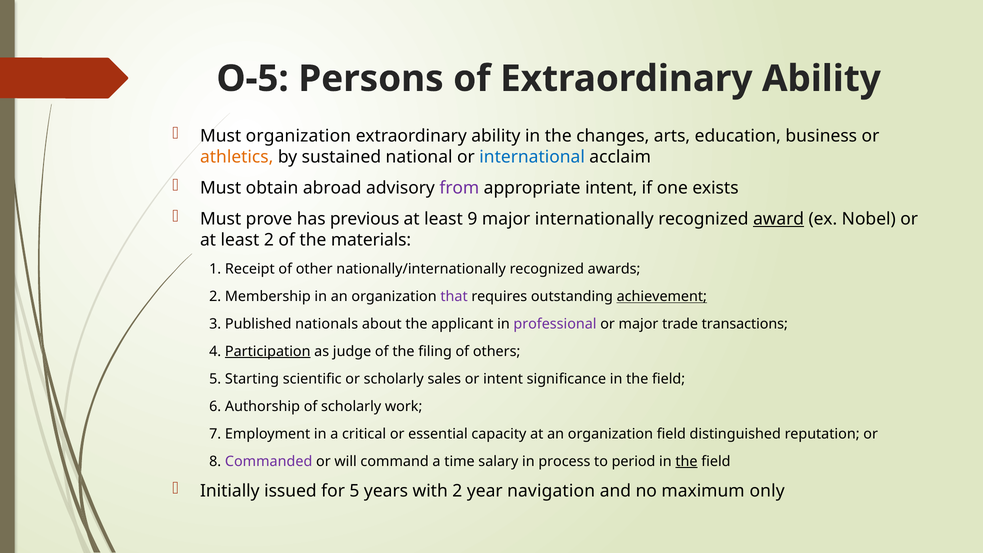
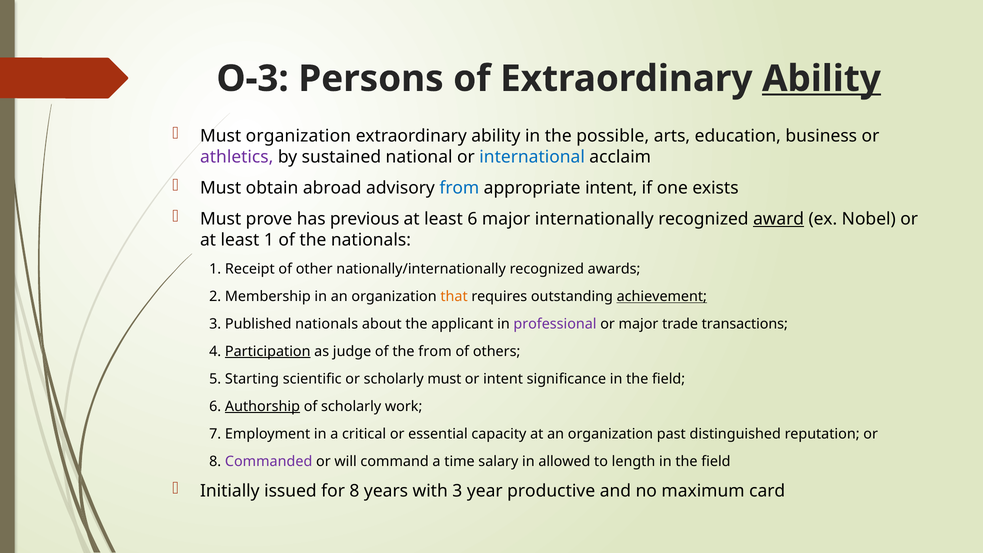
O-5: O-5 -> O-3
Ability at (821, 79) underline: none -> present
changes: changes -> possible
athletics colour: orange -> purple
from at (459, 188) colour: purple -> blue
least 9: 9 -> 6
least 2: 2 -> 1
the materials: materials -> nationals
that colour: purple -> orange
the filing: filing -> from
scholarly sales: sales -> must
Authorship underline: none -> present
organization field: field -> past
process: process -> allowed
period: period -> length
the at (686, 461) underline: present -> none
for 5: 5 -> 8
with 2: 2 -> 3
navigation: navigation -> productive
only: only -> card
